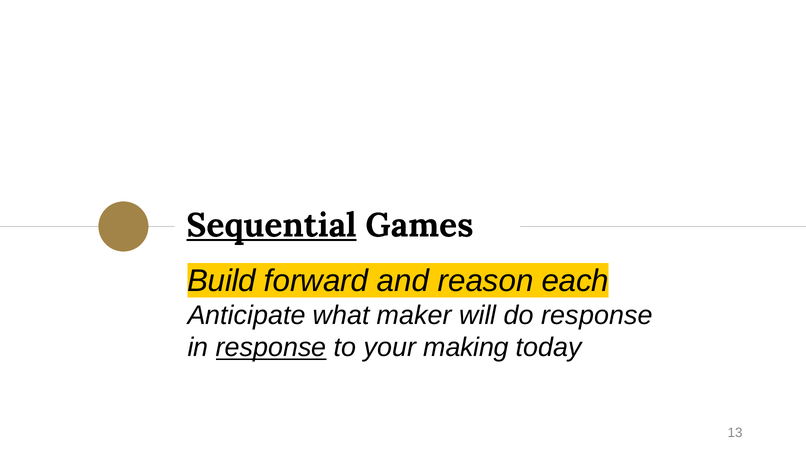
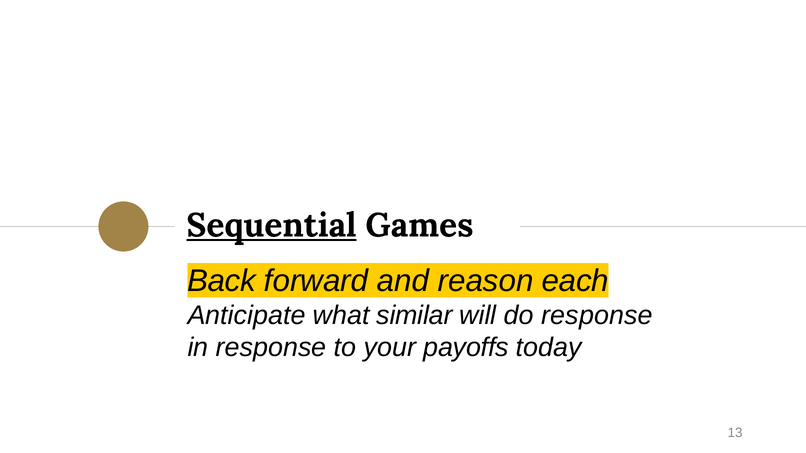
Build: Build -> Back
maker: maker -> similar
response at (271, 348) underline: present -> none
making: making -> payoffs
